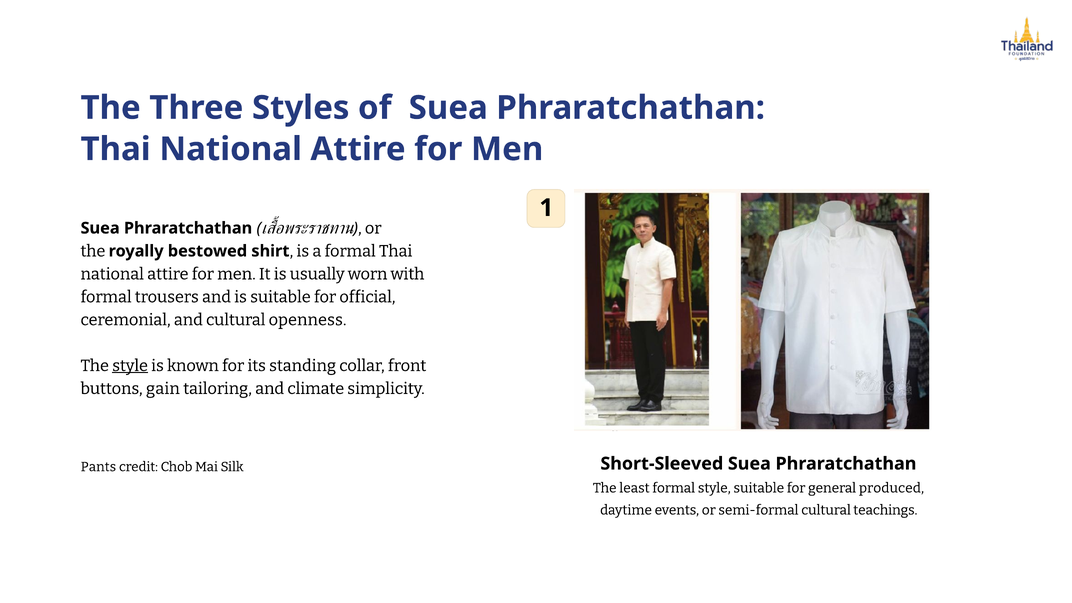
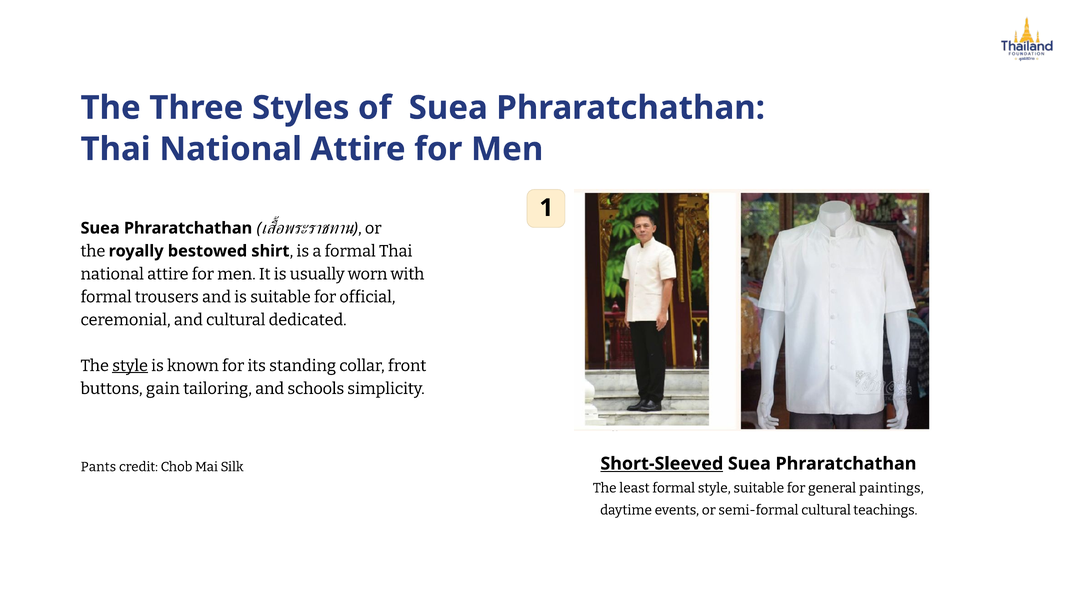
openness: openness -> dedicated
climate: climate -> schools
Short-Sleeved underline: none -> present
produced: produced -> paintings
